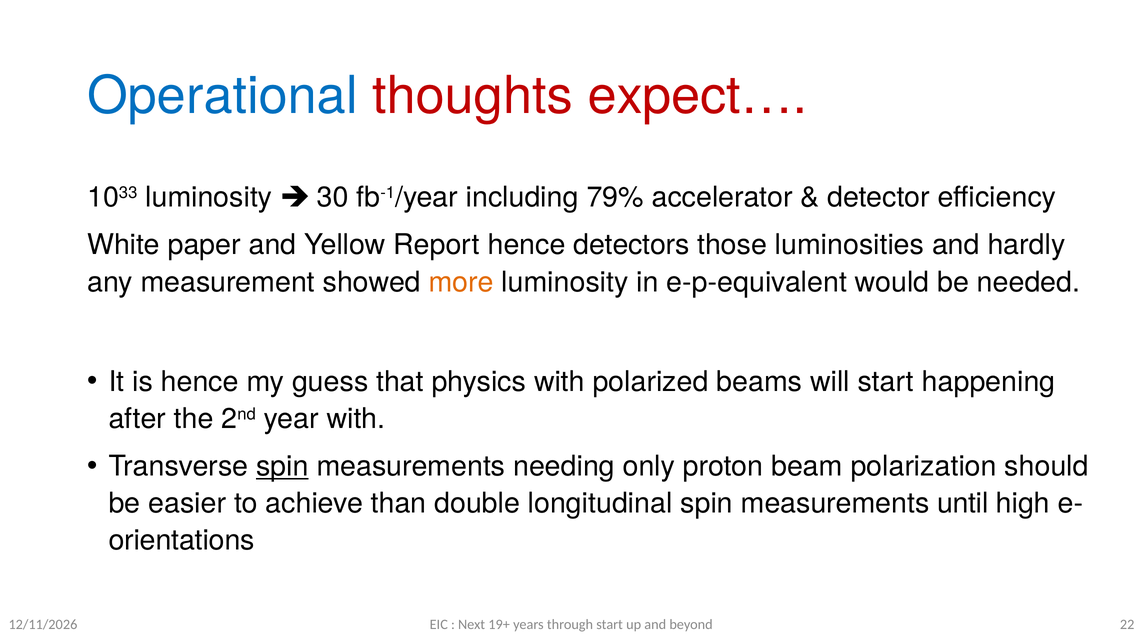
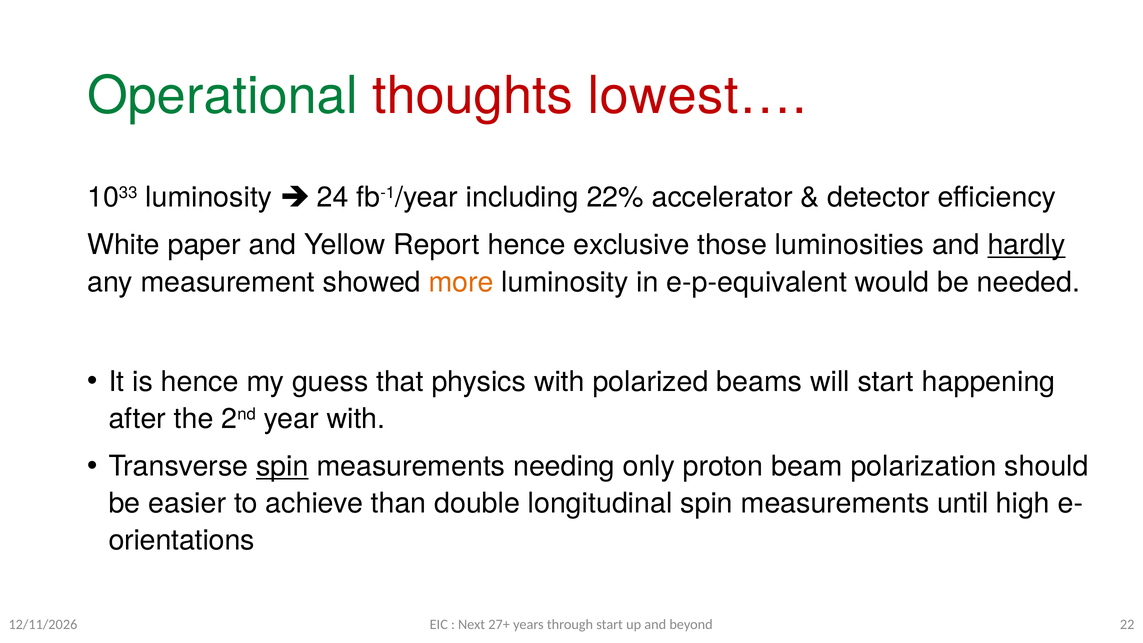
Operational colour: blue -> green
expect…: expect… -> lowest…
30: 30 -> 24
79%: 79% -> 22%
detectors: detectors -> exclusive
hardly underline: none -> present
19+: 19+ -> 27+
